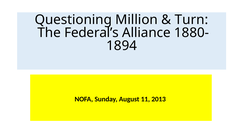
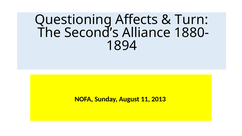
Million: Million -> Affects
Federal’s: Federal’s -> Second’s
